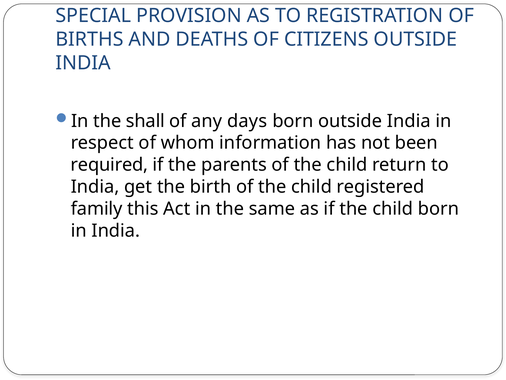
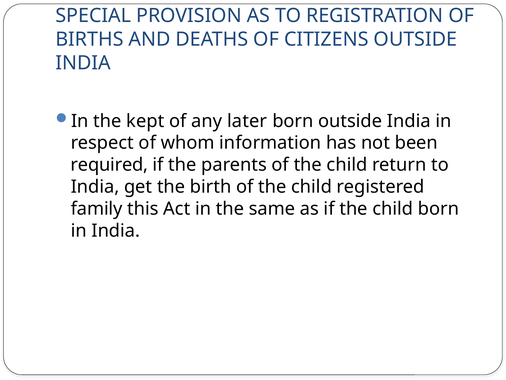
shall: shall -> kept
days: days -> later
